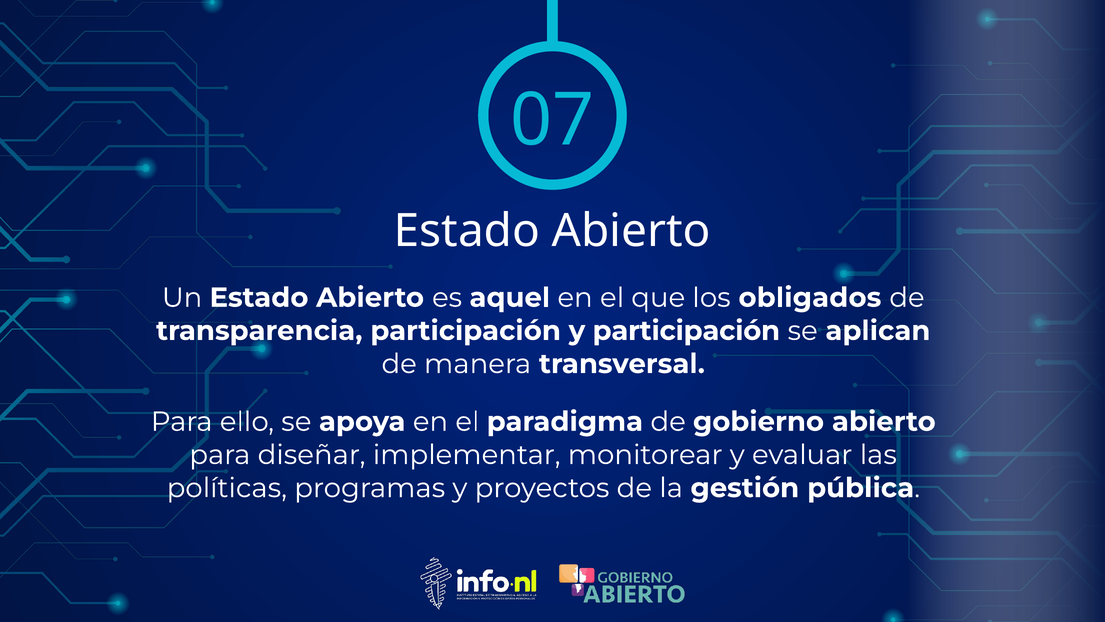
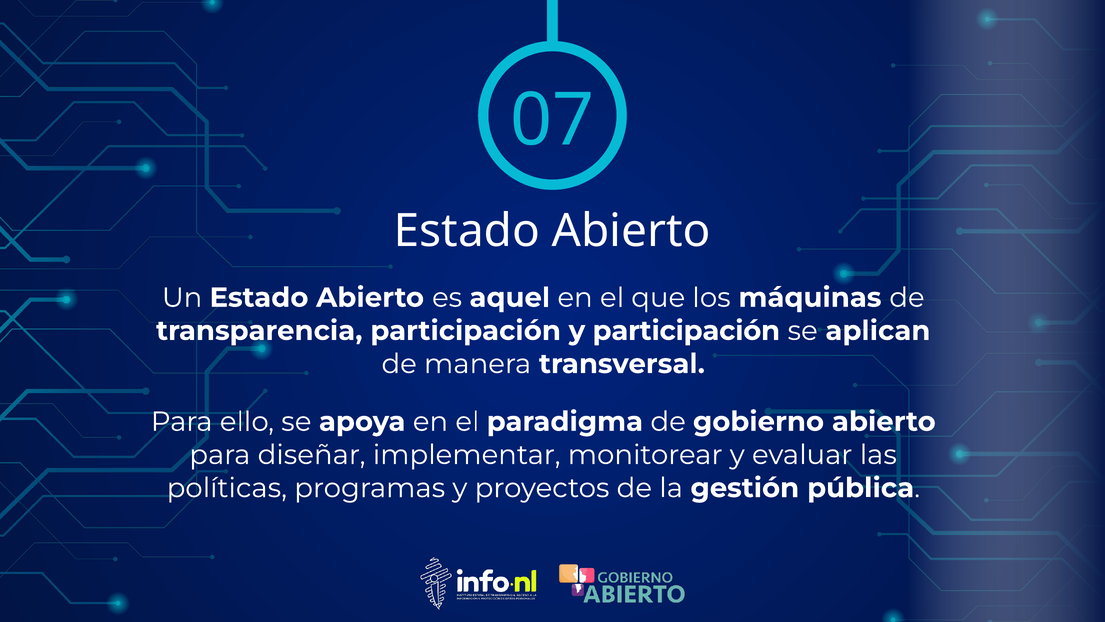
obligados: obligados -> máquinas
